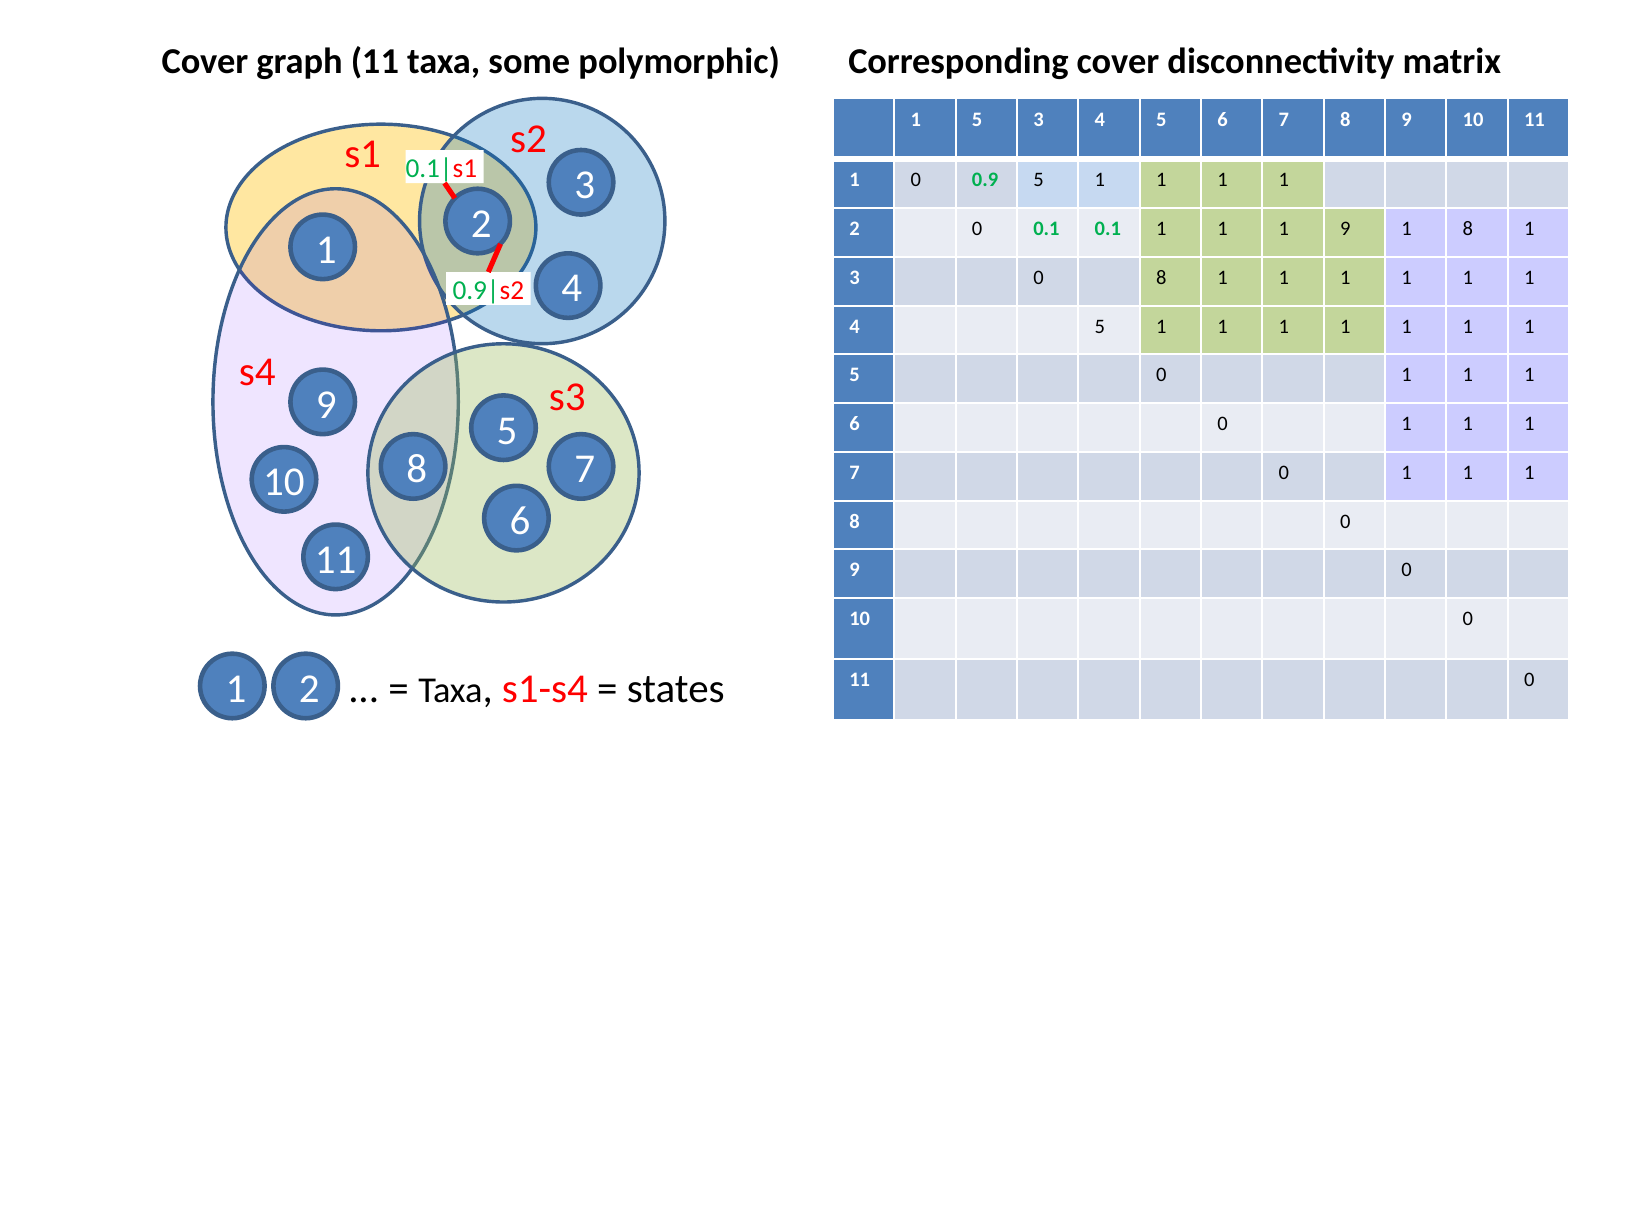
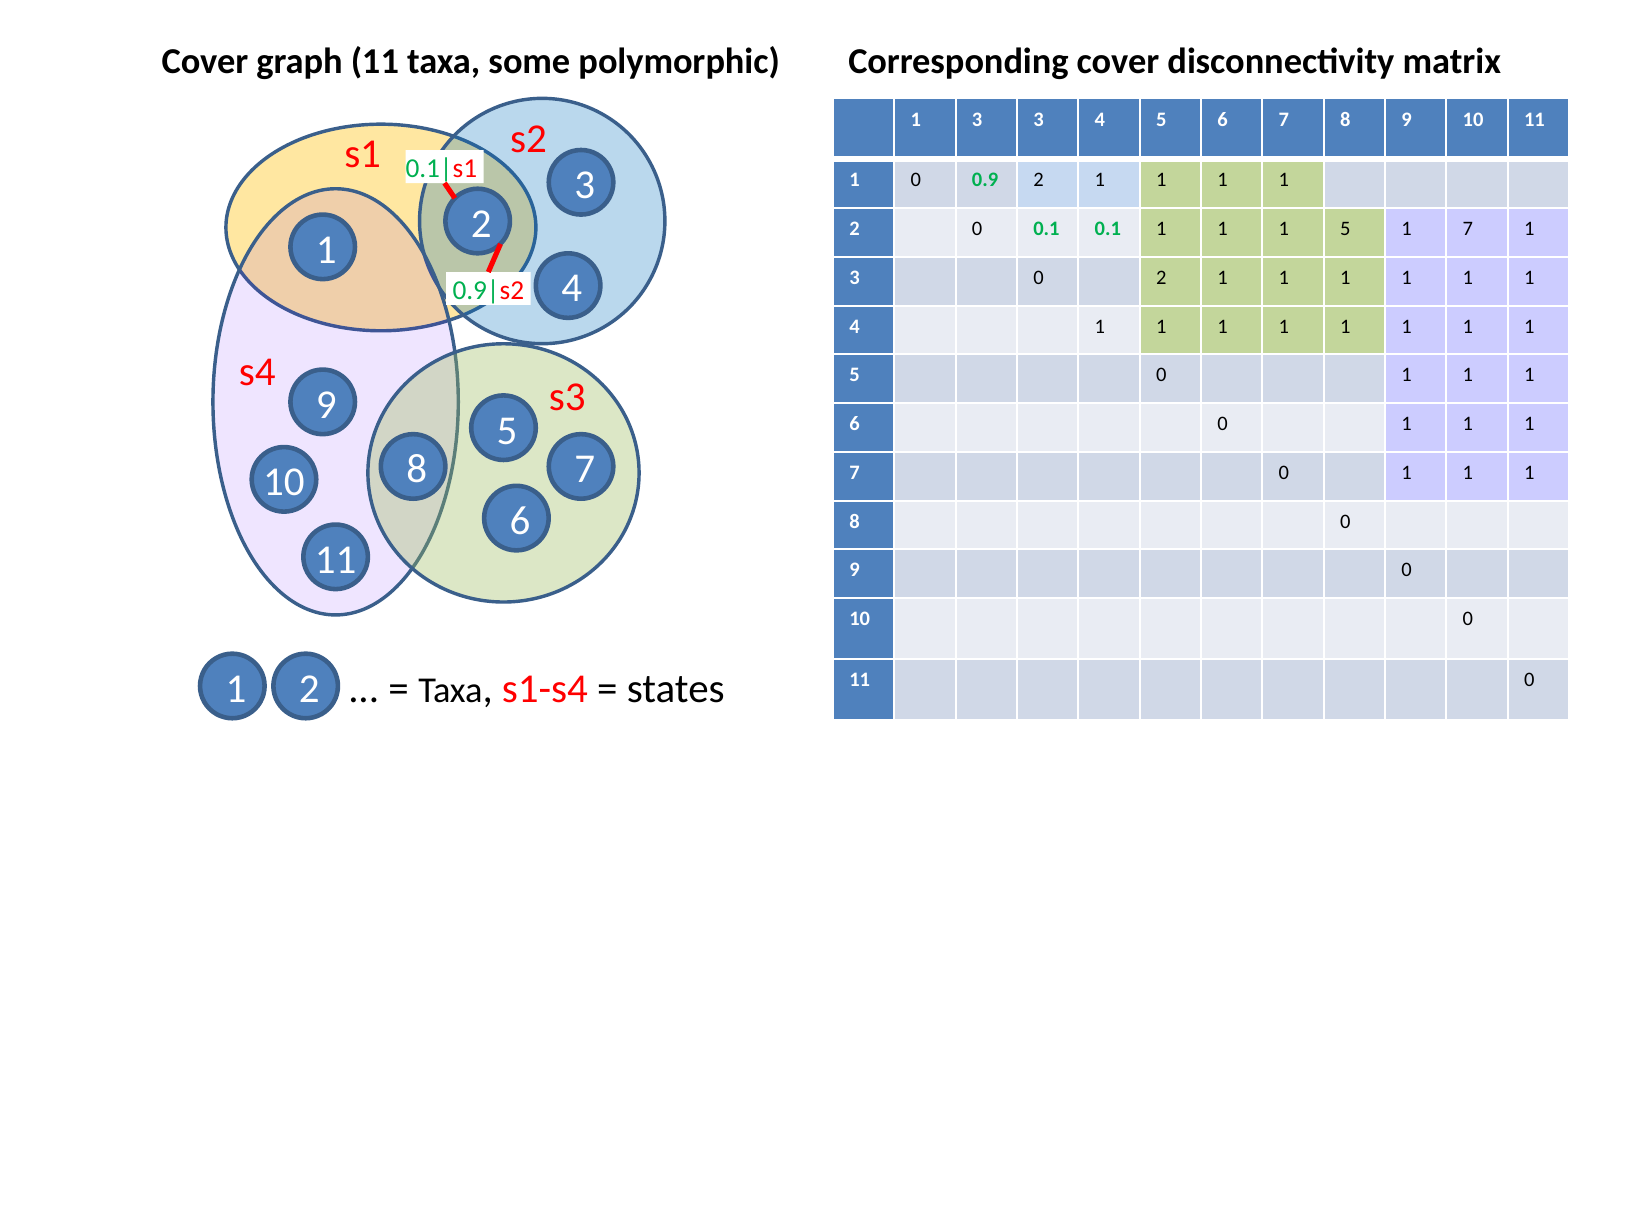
5 at (977, 119): 5 -> 3
0.9 5: 5 -> 2
9 at (1345, 229): 9 -> 5
8 at (1468, 229): 8 -> 7
0 8: 8 -> 2
5 at (1100, 326): 5 -> 1
